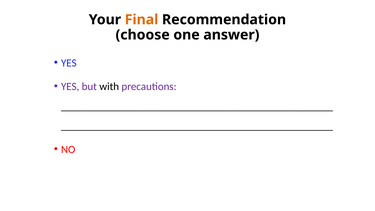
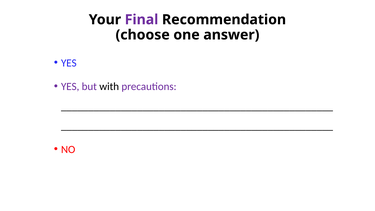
Final colour: orange -> purple
